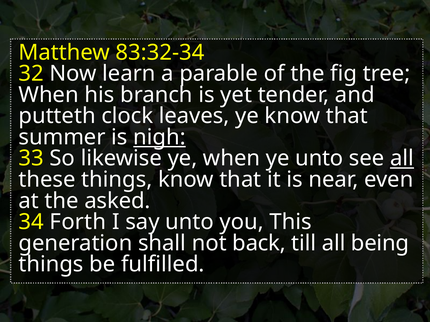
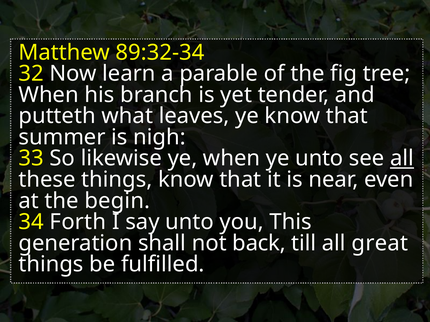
83:32-34: 83:32-34 -> 89:32-34
clock: clock -> what
nigh underline: present -> none
asked: asked -> begin
being: being -> great
